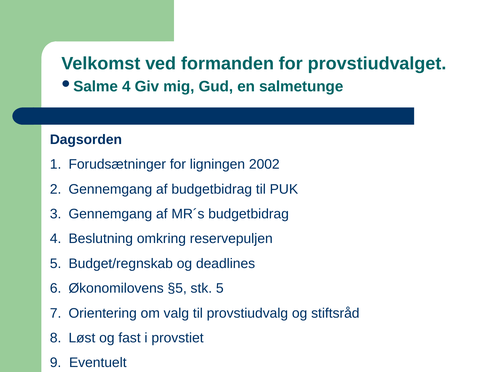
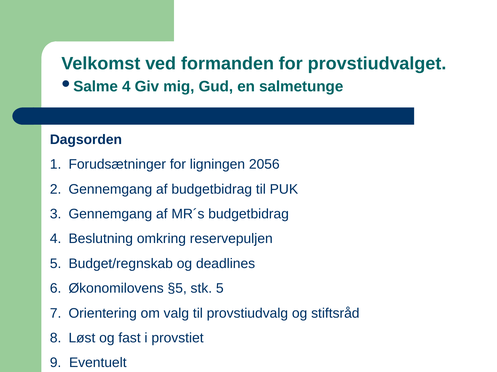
2002: 2002 -> 2056
